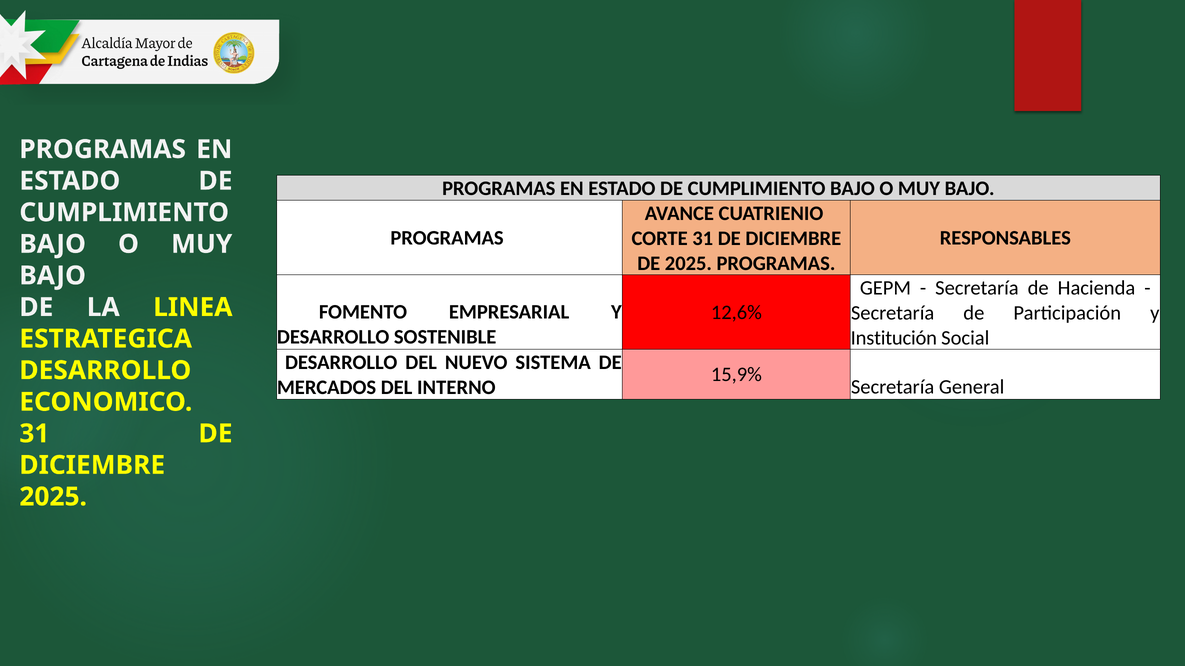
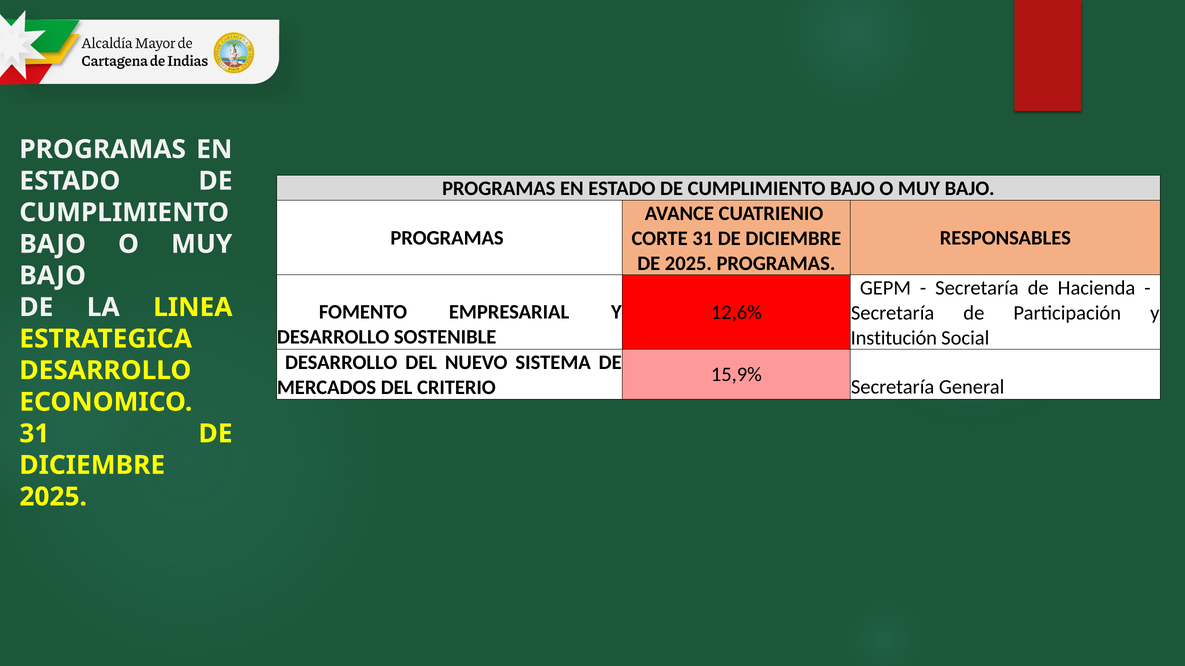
INTERNO: INTERNO -> CRITERIO
